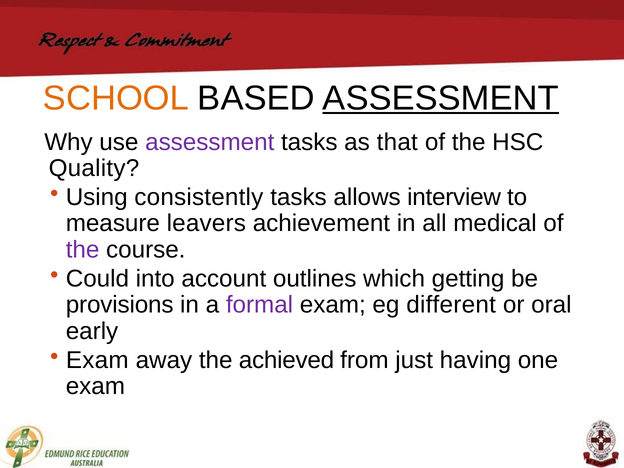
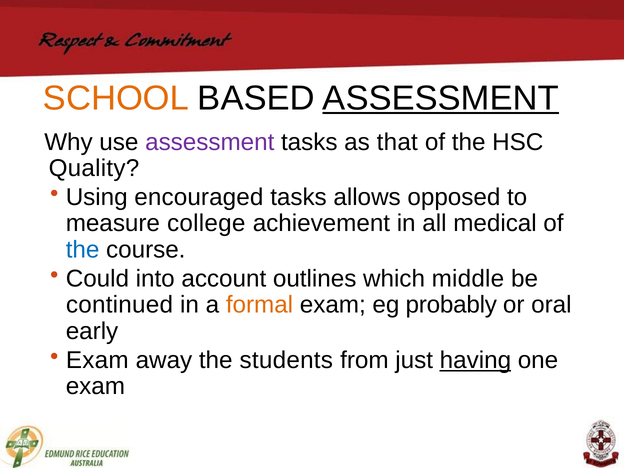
consistently: consistently -> encouraged
interview: interview -> opposed
leavers: leavers -> college
the at (83, 250) colour: purple -> blue
getting: getting -> middle
provisions: provisions -> continued
formal colour: purple -> orange
different: different -> probably
achieved: achieved -> students
having underline: none -> present
